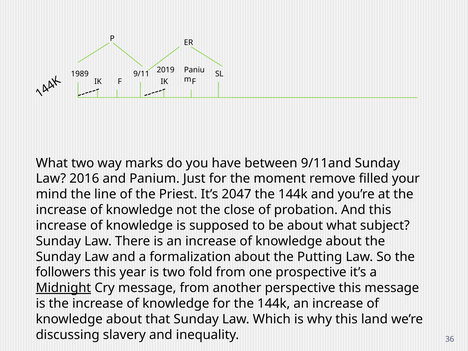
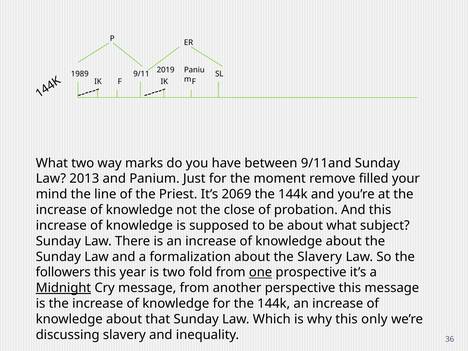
2016: 2016 -> 2013
2047: 2047 -> 2069
the Putting: Putting -> Slavery
one underline: none -> present
land: land -> only
